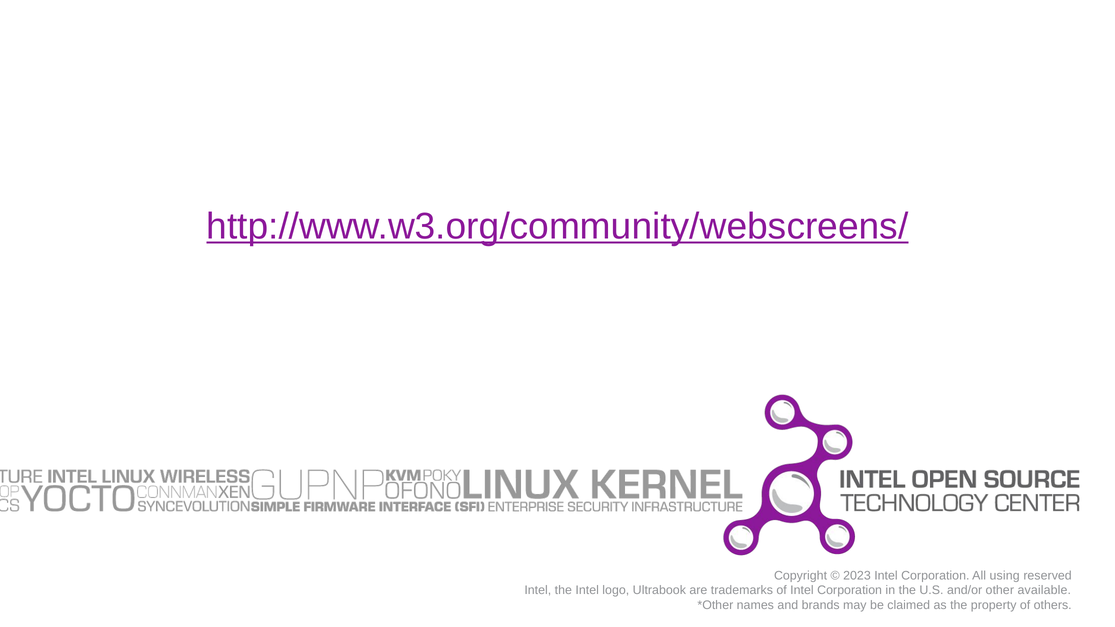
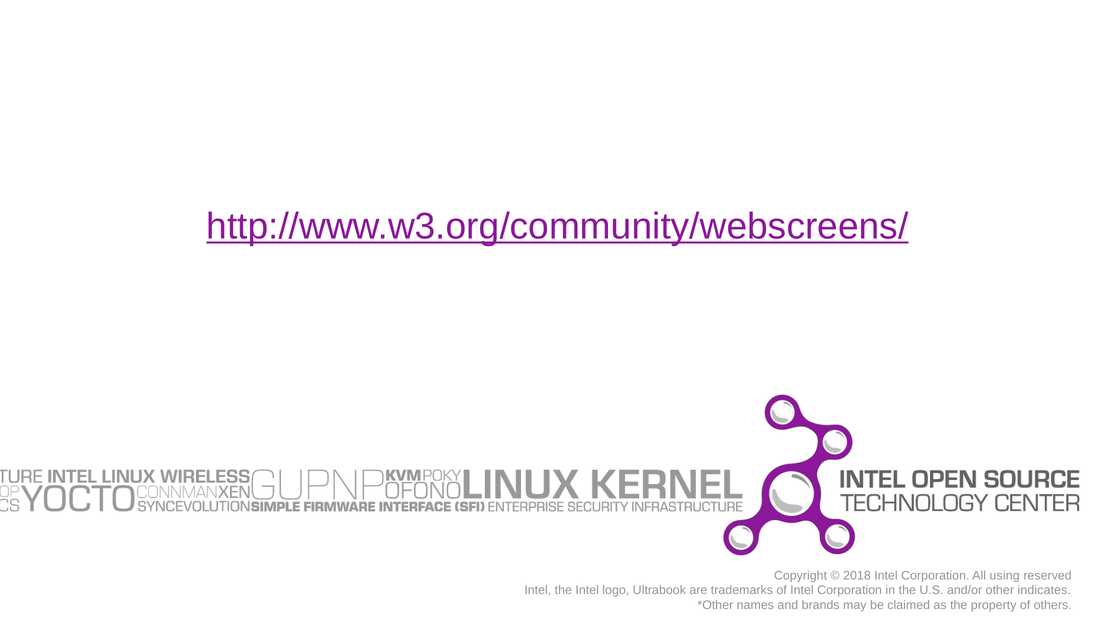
2023: 2023 -> 2018
available: available -> indicates
